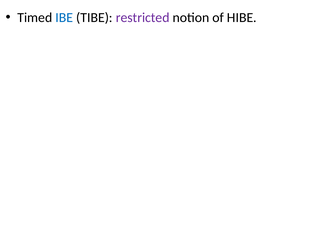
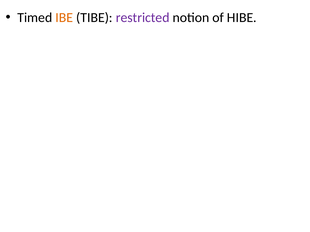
IBE colour: blue -> orange
